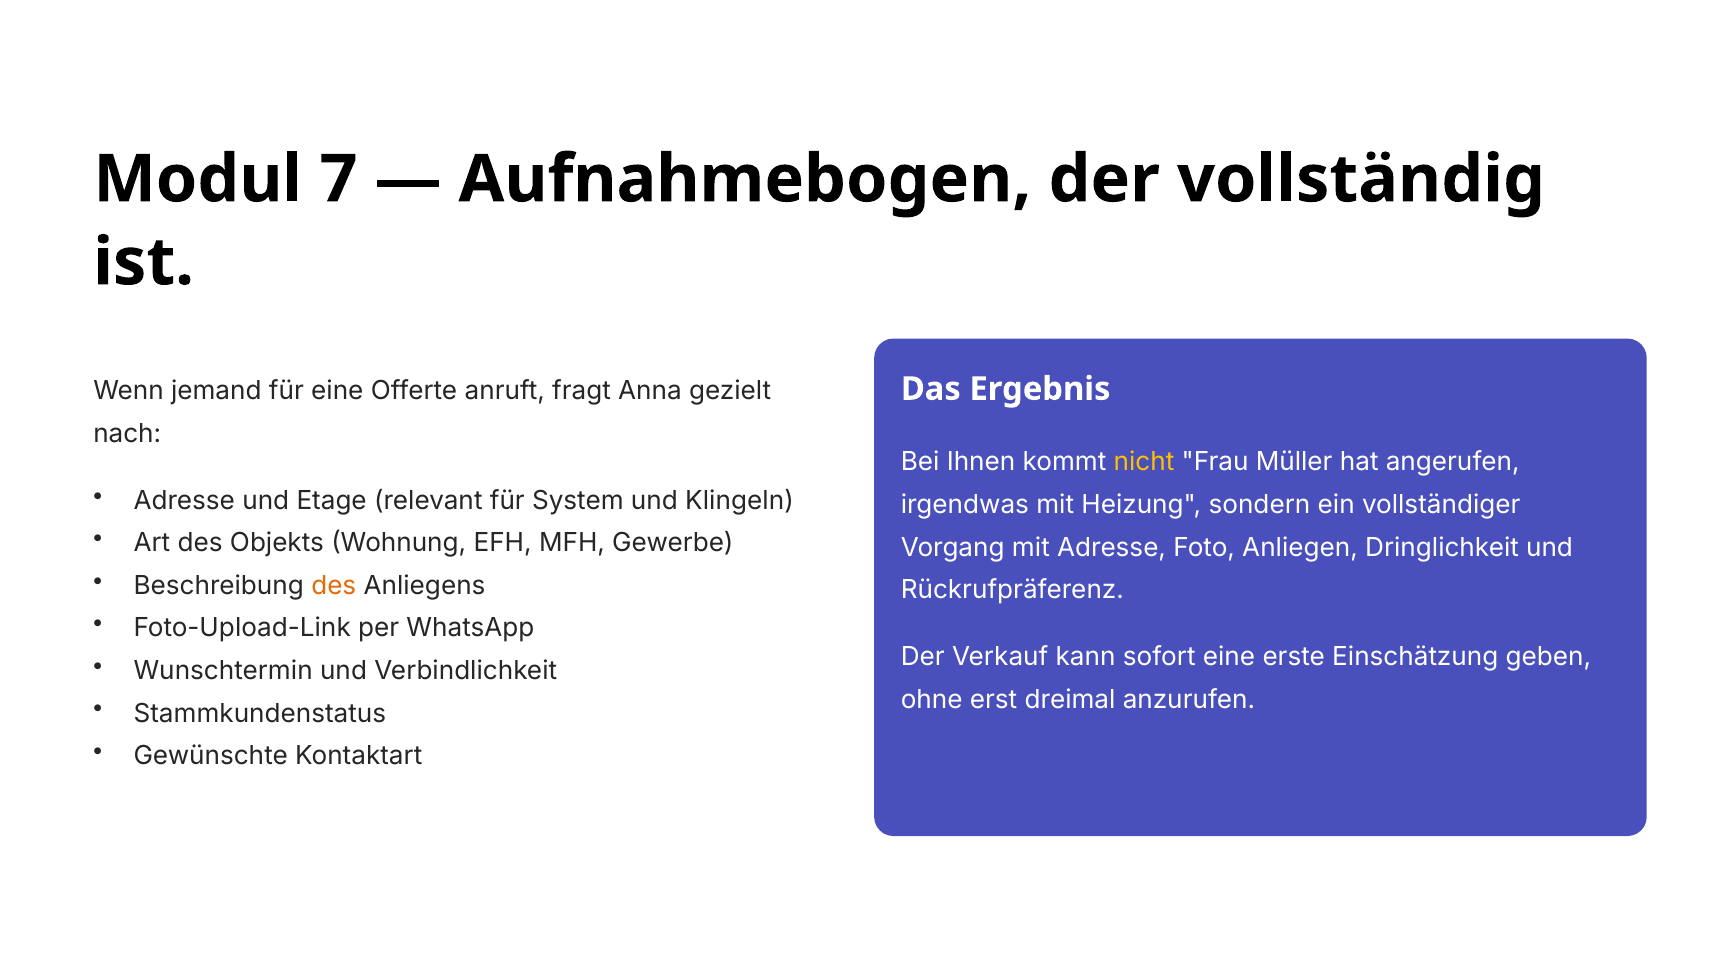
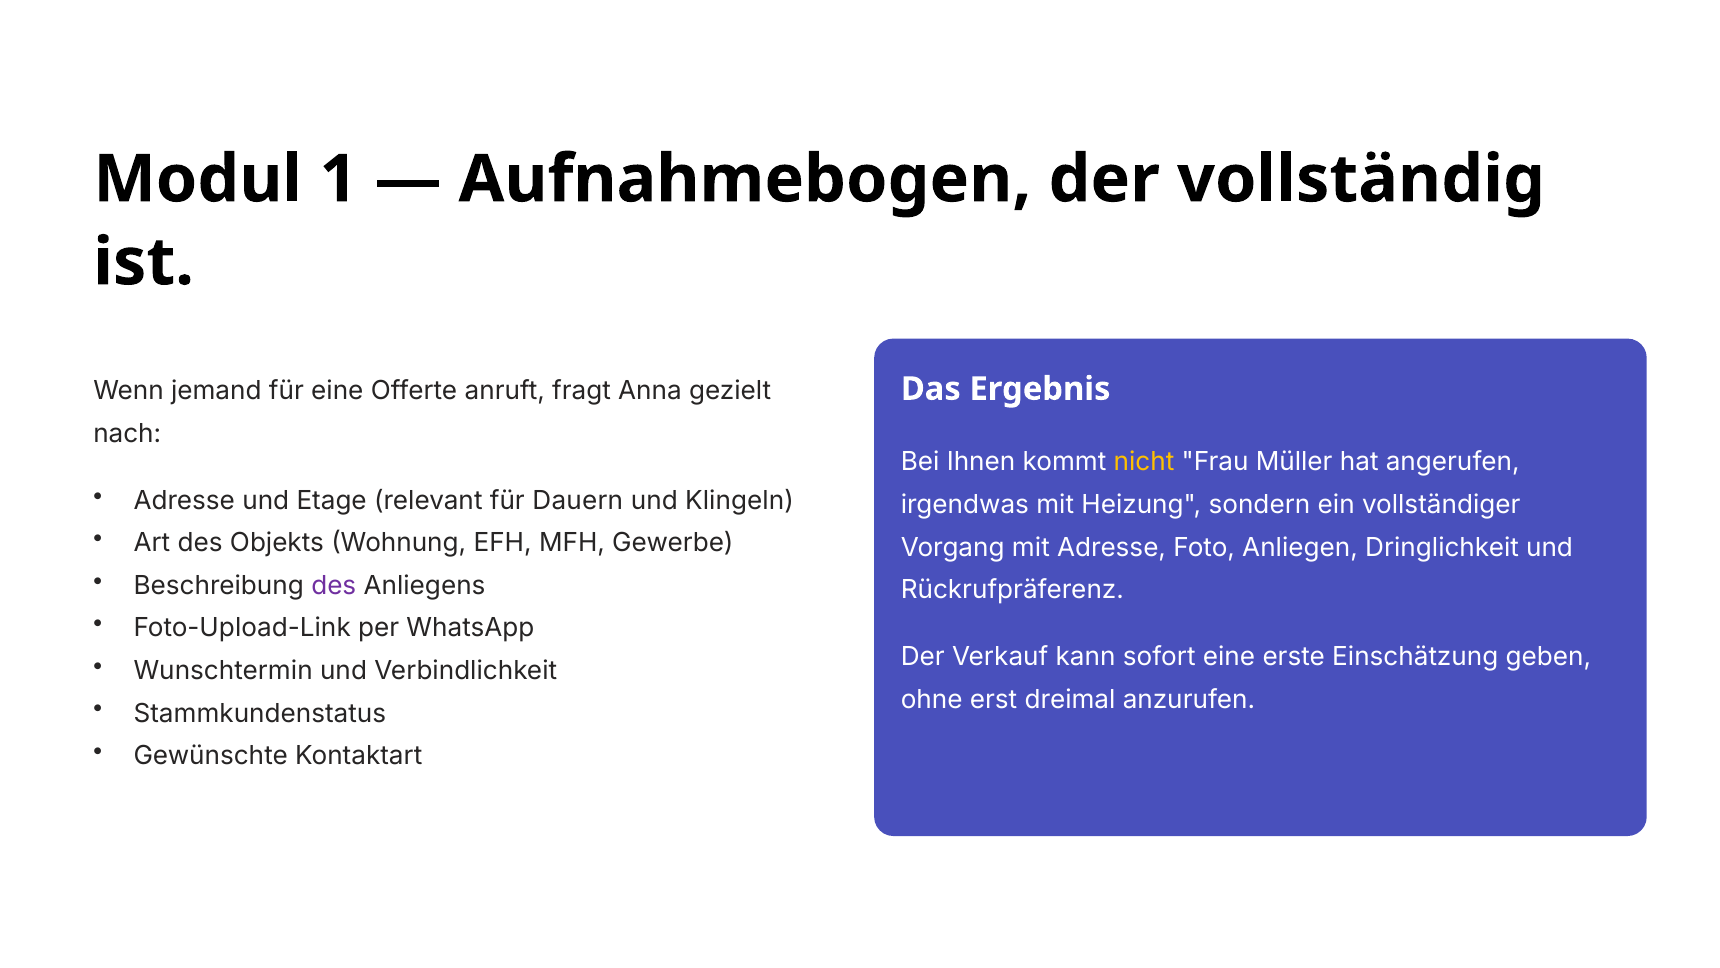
7: 7 -> 1
System: System -> Dauern
des at (334, 586) colour: orange -> purple
